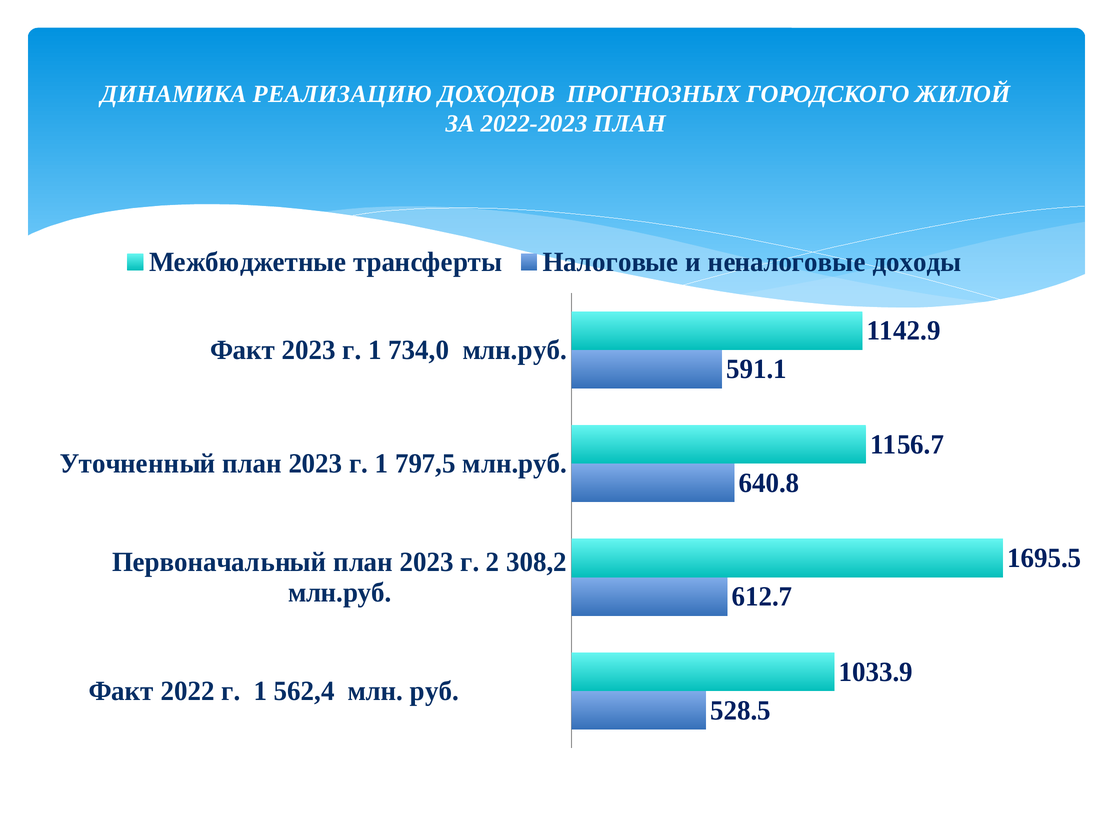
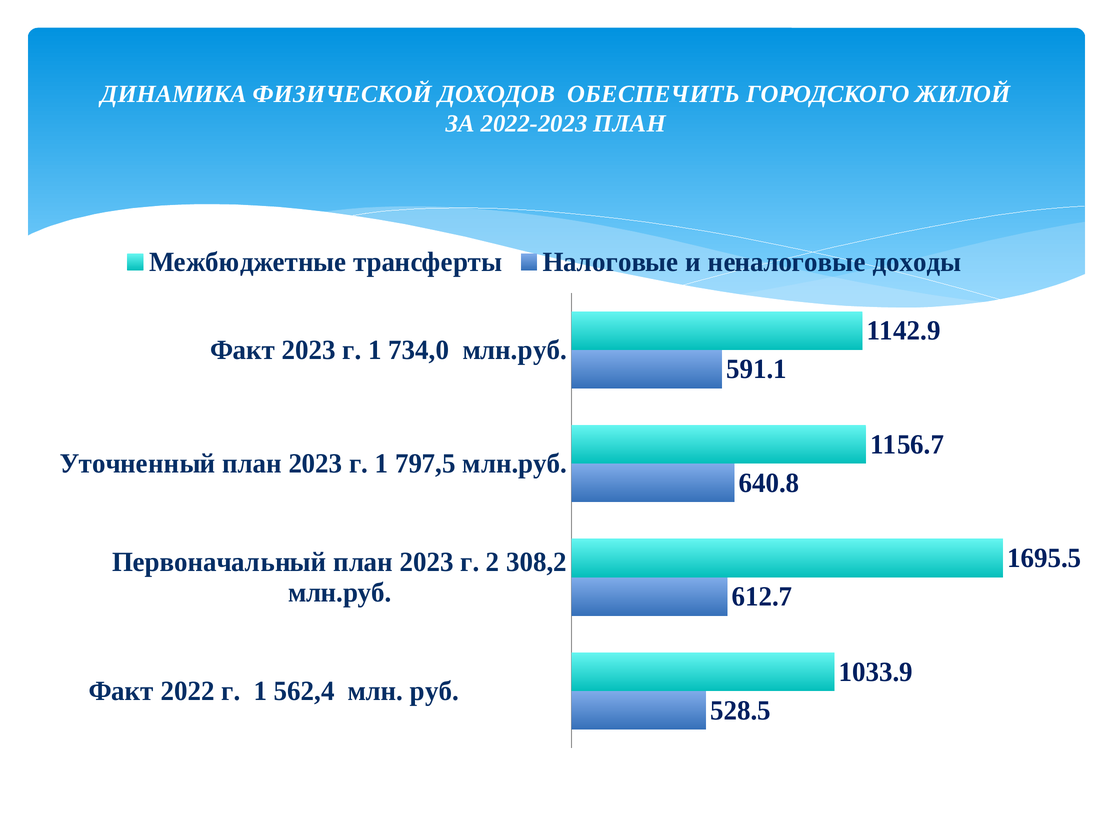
РЕАЛИЗАЦИЮ: РЕАЛИЗАЦИЮ -> ФИЗИЧЕСКОЙ
ПРОГНОЗНЫХ: ПРОГНОЗНЫХ -> ОБЕСПЕЧИТЬ
